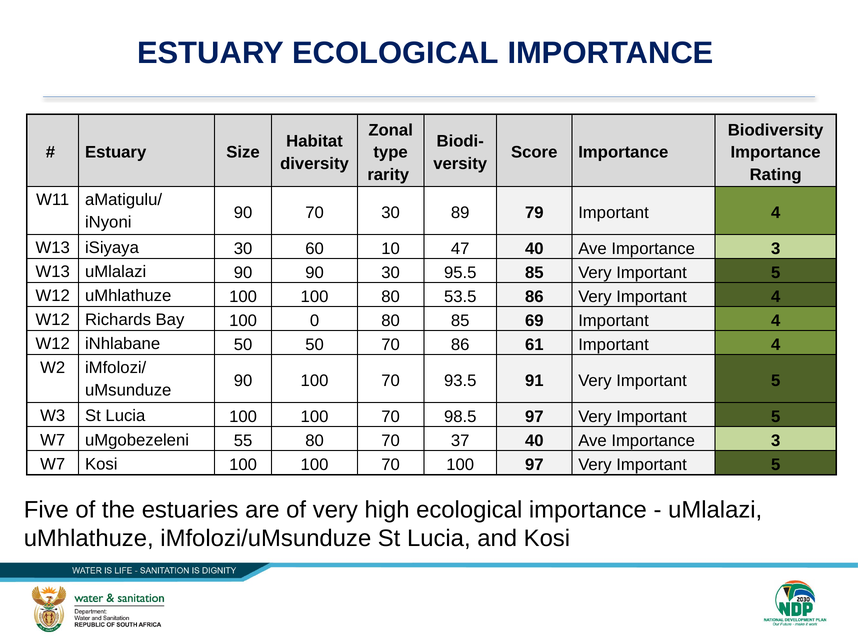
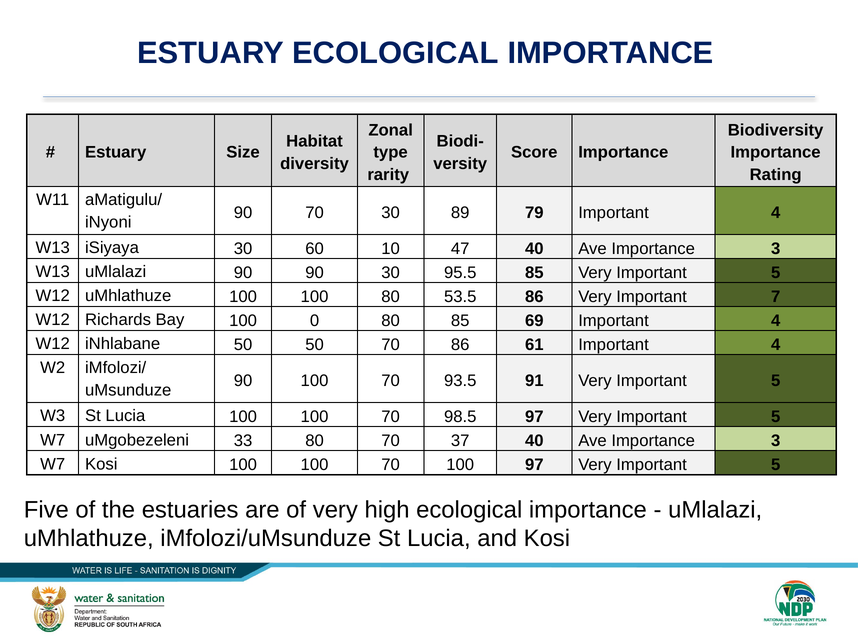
Very Important 4: 4 -> 7
55: 55 -> 33
